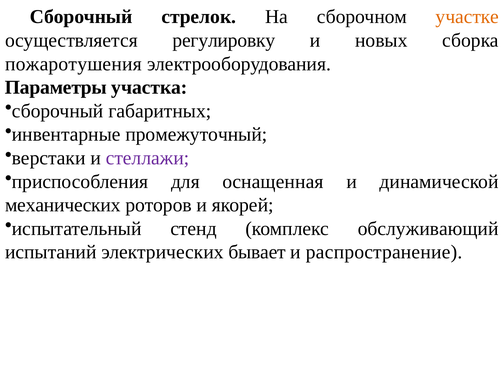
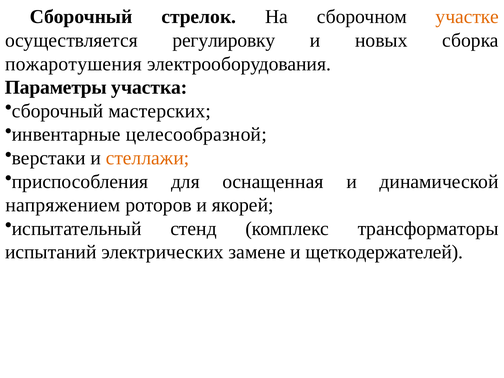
габаритных: габаритных -> мастерских
промежуточный: промежуточный -> целесообразной
стеллажи colour: purple -> orange
механических: механических -> напряжением
обслуживающий: обслуживающий -> трансформаторы
бывает: бывает -> замене
распространение: распространение -> щеткодержателей
